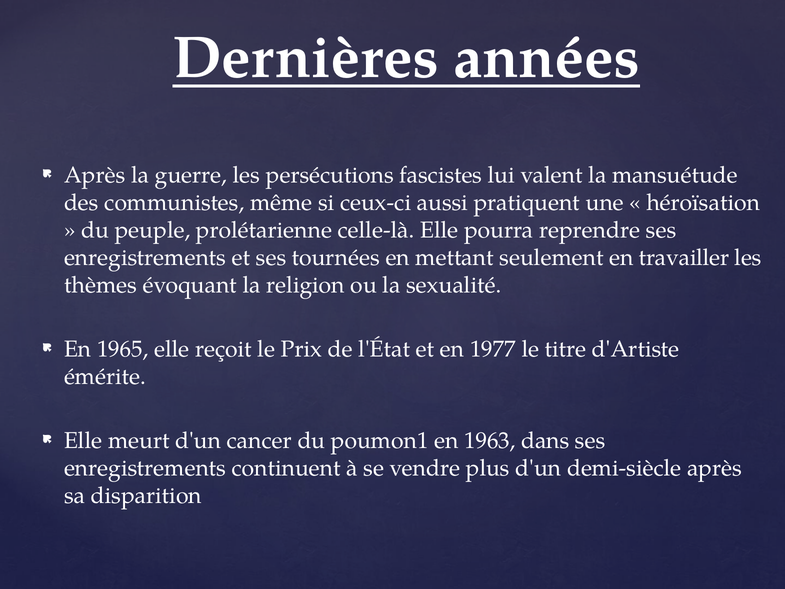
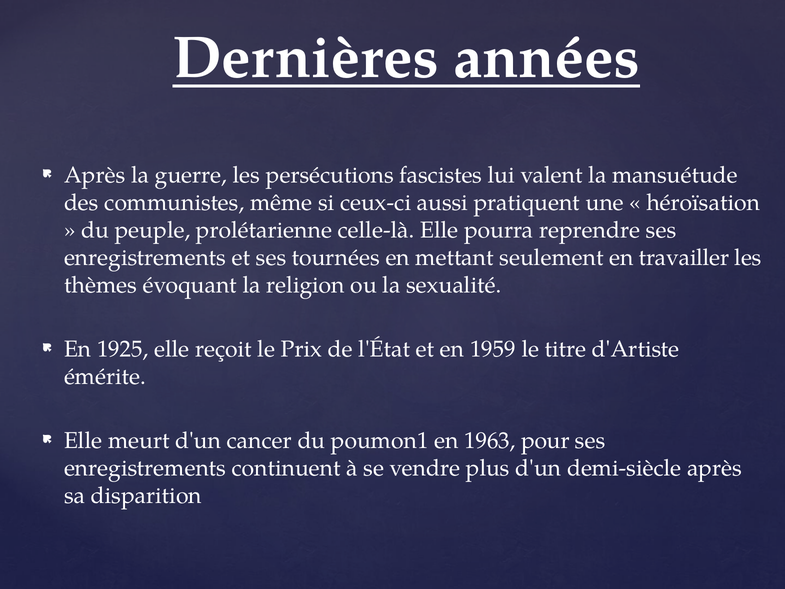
1965: 1965 -> 1925
1977: 1977 -> 1959
dans: dans -> pour
